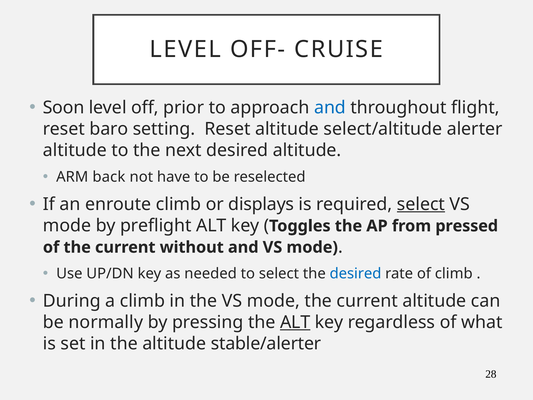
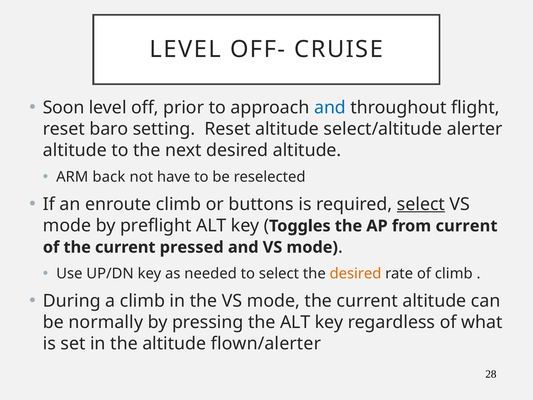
displays: displays -> buttons
from pressed: pressed -> current
without: without -> pressed
desired at (355, 273) colour: blue -> orange
ALT at (295, 322) underline: present -> none
stable/alerter: stable/alerter -> flown/alerter
